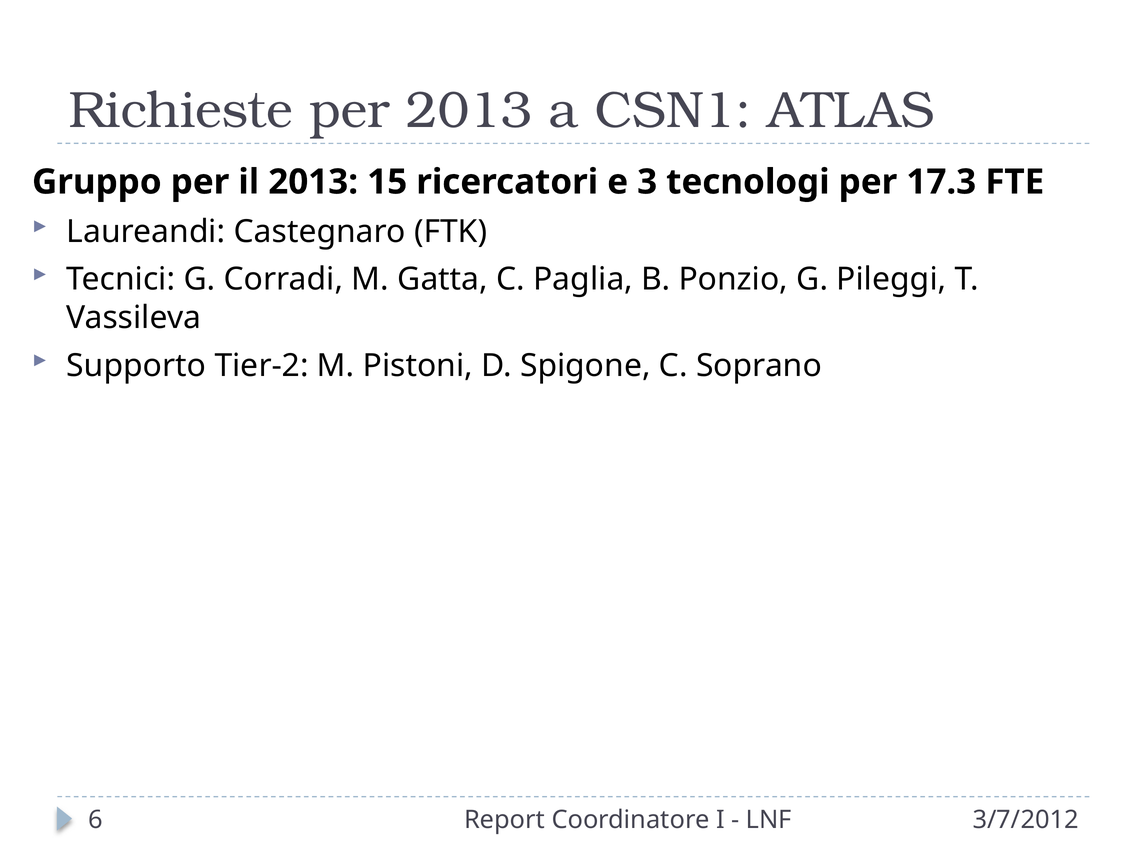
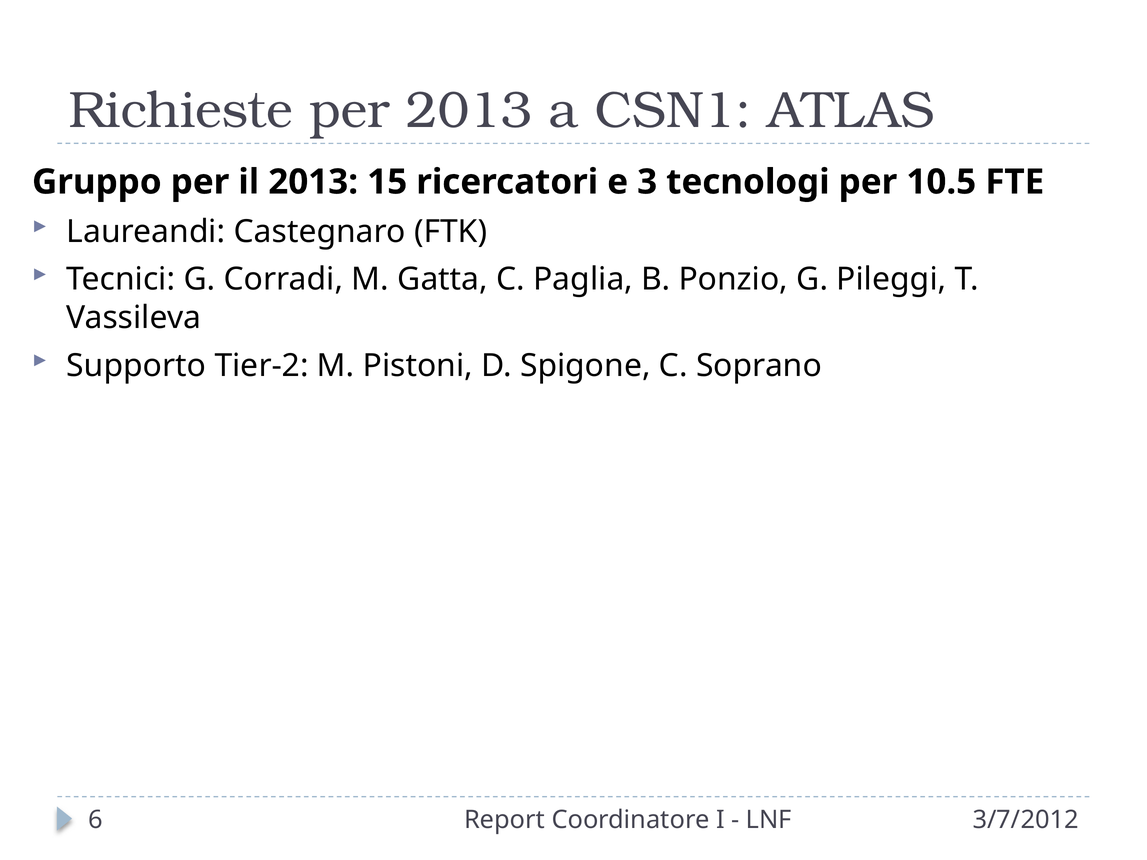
17.3: 17.3 -> 10.5
